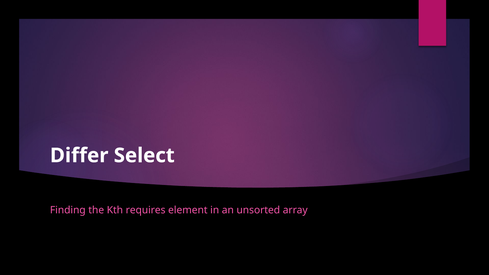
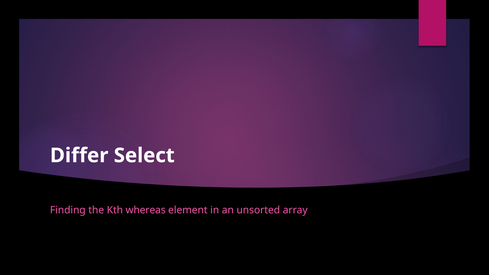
requires: requires -> whereas
